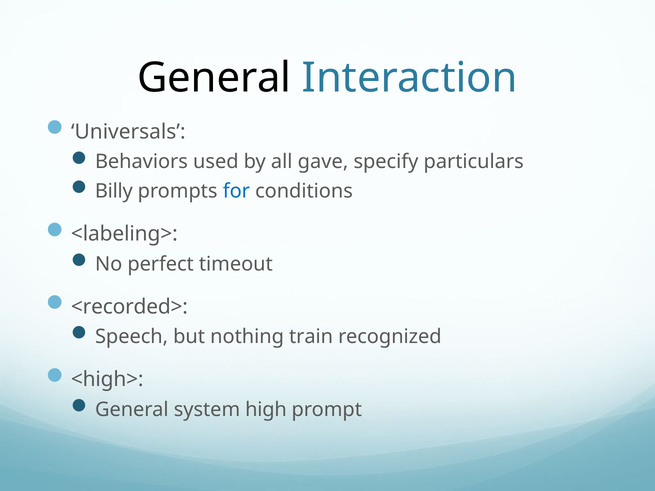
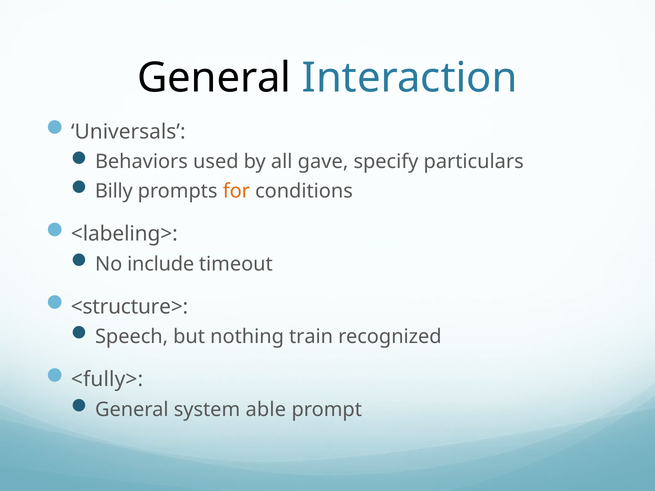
for colour: blue -> orange
perfect: perfect -> include
<recorded>: <recorded> -> <structure>
<high>: <high> -> <fully>
high: high -> able
